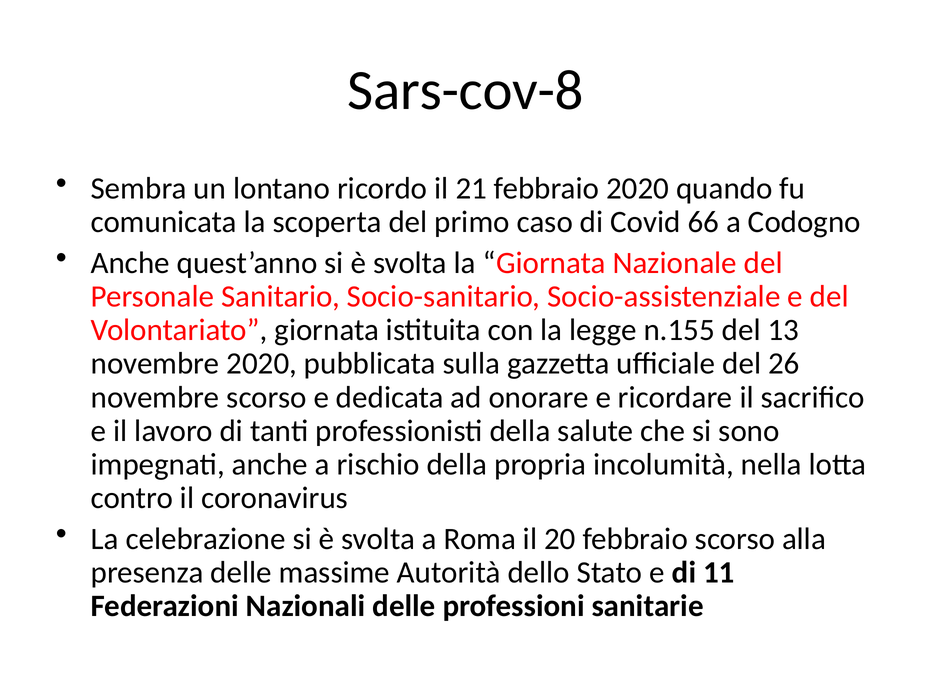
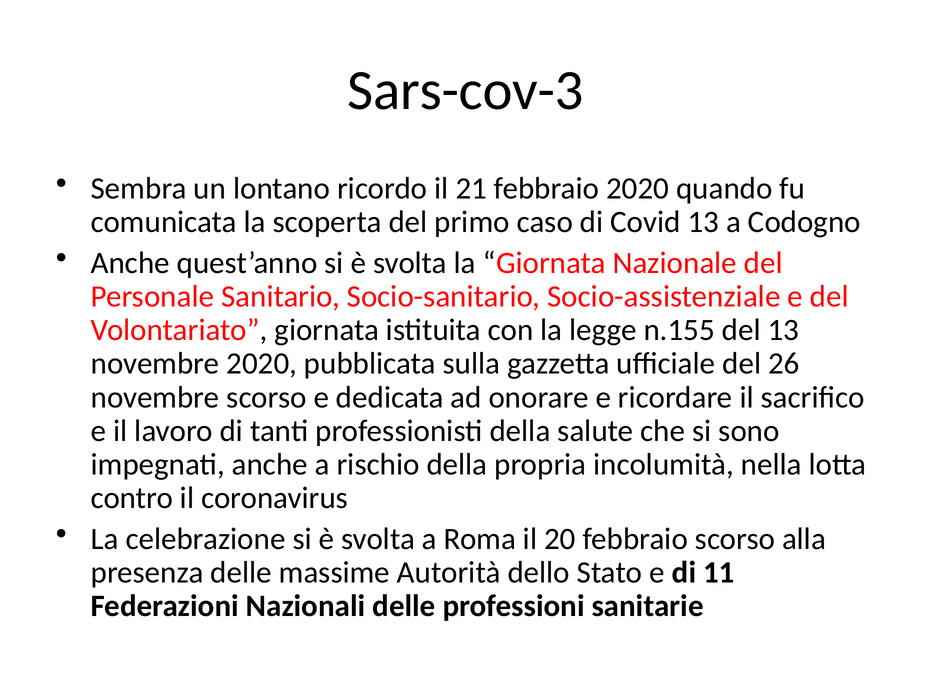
Sars-cov-8: Sars-cov-8 -> Sars-cov-3
Covid 66: 66 -> 13
